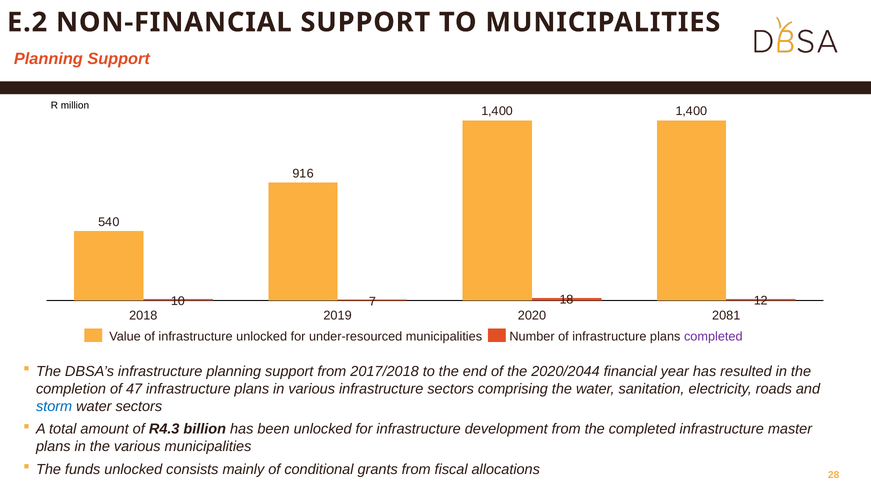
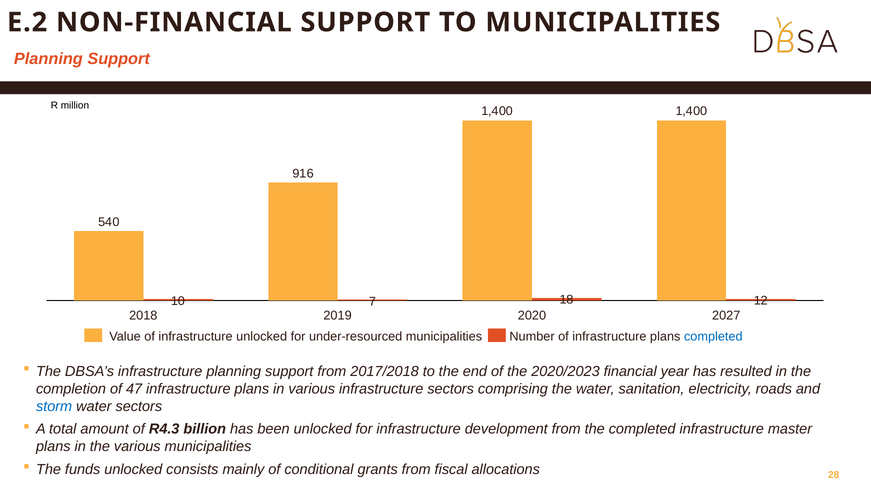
2081: 2081 -> 2027
completed at (713, 337) colour: purple -> blue
2020/2044: 2020/2044 -> 2020/2023
